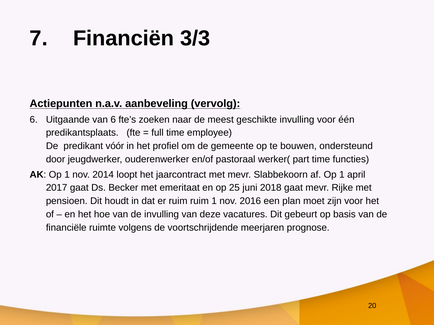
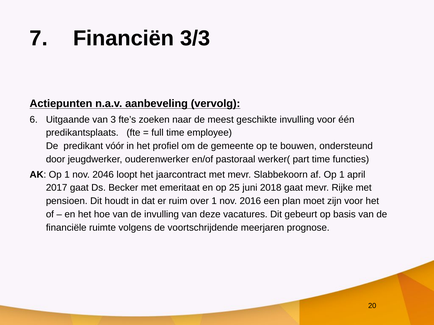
van 6: 6 -> 3
2014: 2014 -> 2046
ruim ruim: ruim -> over
